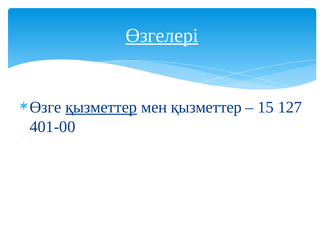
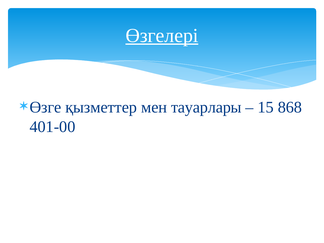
қызметтер at (101, 107) underline: present -> none
мен қызметтер: қызметтер -> тауарлары
127: 127 -> 868
